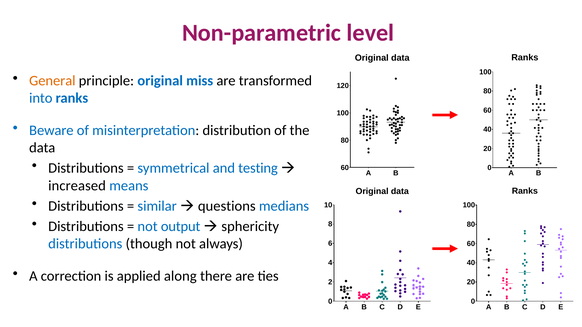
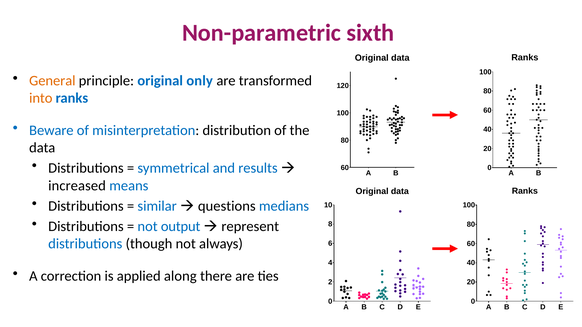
level: level -> sixth
miss: miss -> only
into colour: blue -> orange
testing: testing -> results
sphericity: sphericity -> represent
